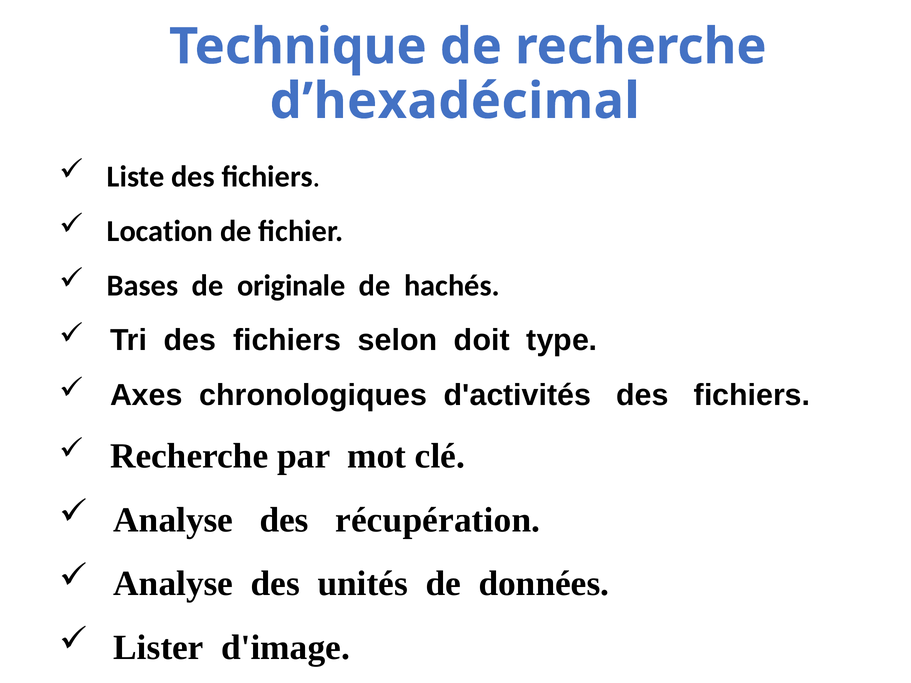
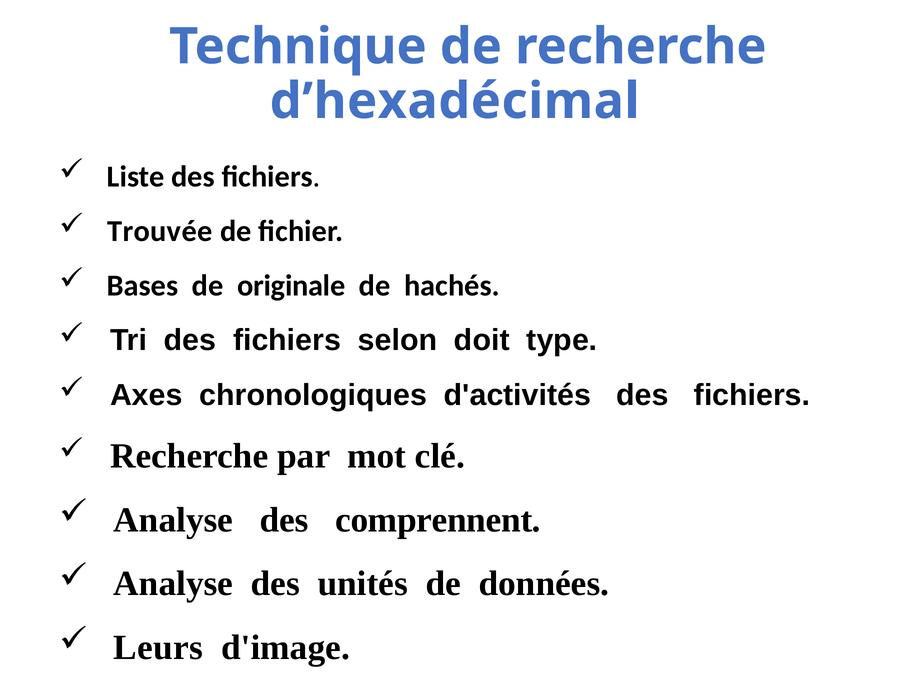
Location: Location -> Trouvée
récupération: récupération -> comprennent
Lister: Lister -> Leurs
